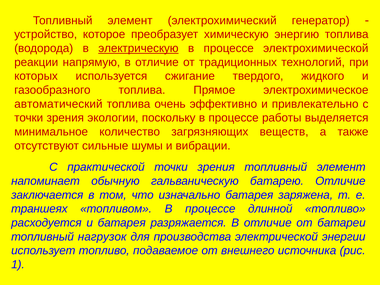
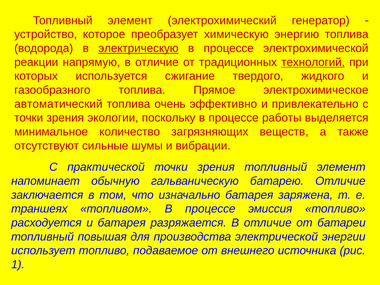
технологий underline: none -> present
длинной: длинной -> эмиссия
нагрузок: нагрузок -> повышая
